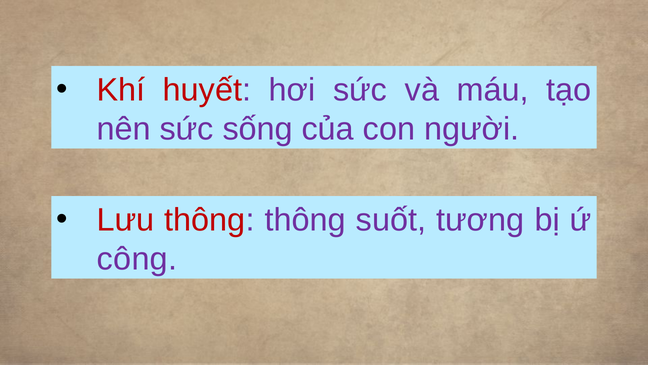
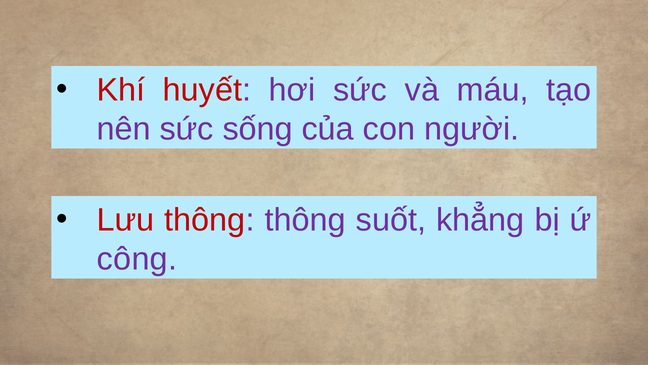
tương: tương -> khẳng
